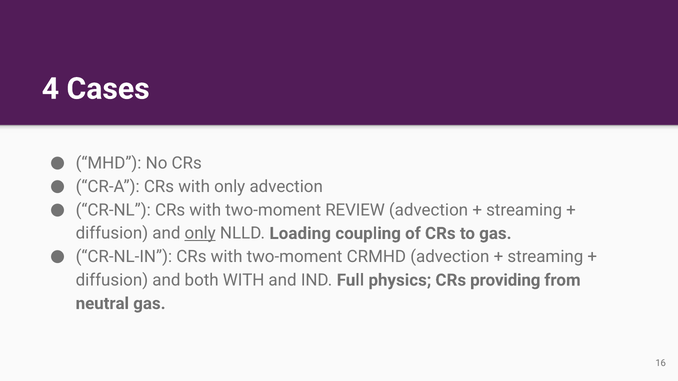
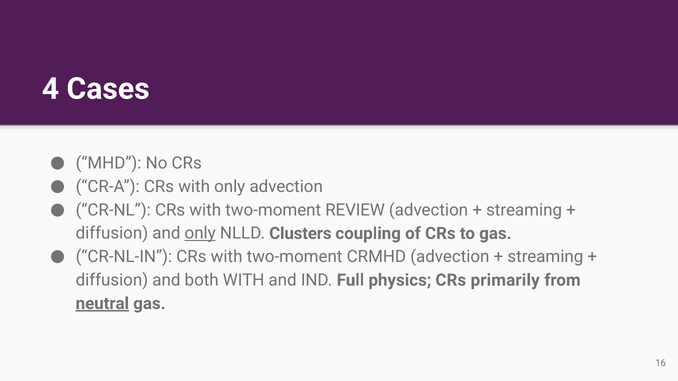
Loading: Loading -> Clusters
providing: providing -> primarily
neutral underline: none -> present
